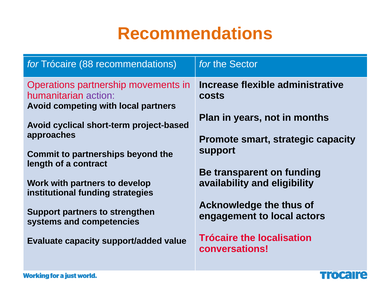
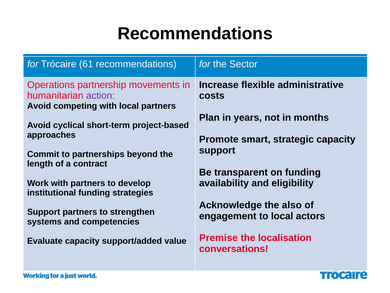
Recommendations at (195, 34) colour: orange -> black
88: 88 -> 61
thus: thus -> also
Trócaire at (219, 238): Trócaire -> Premise
